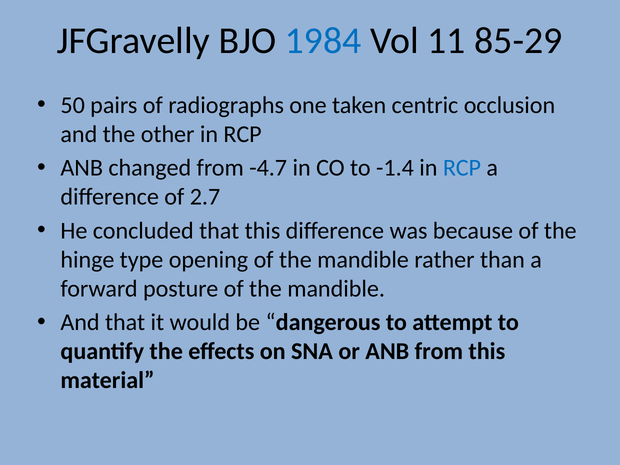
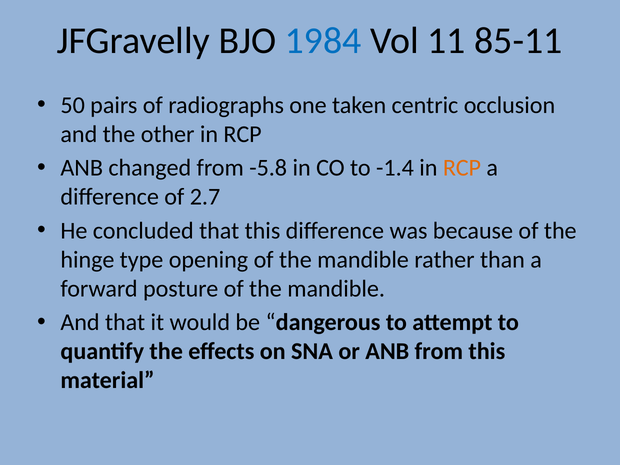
85-29: 85-29 -> 85-11
-4.7: -4.7 -> -5.8
RCP at (462, 168) colour: blue -> orange
